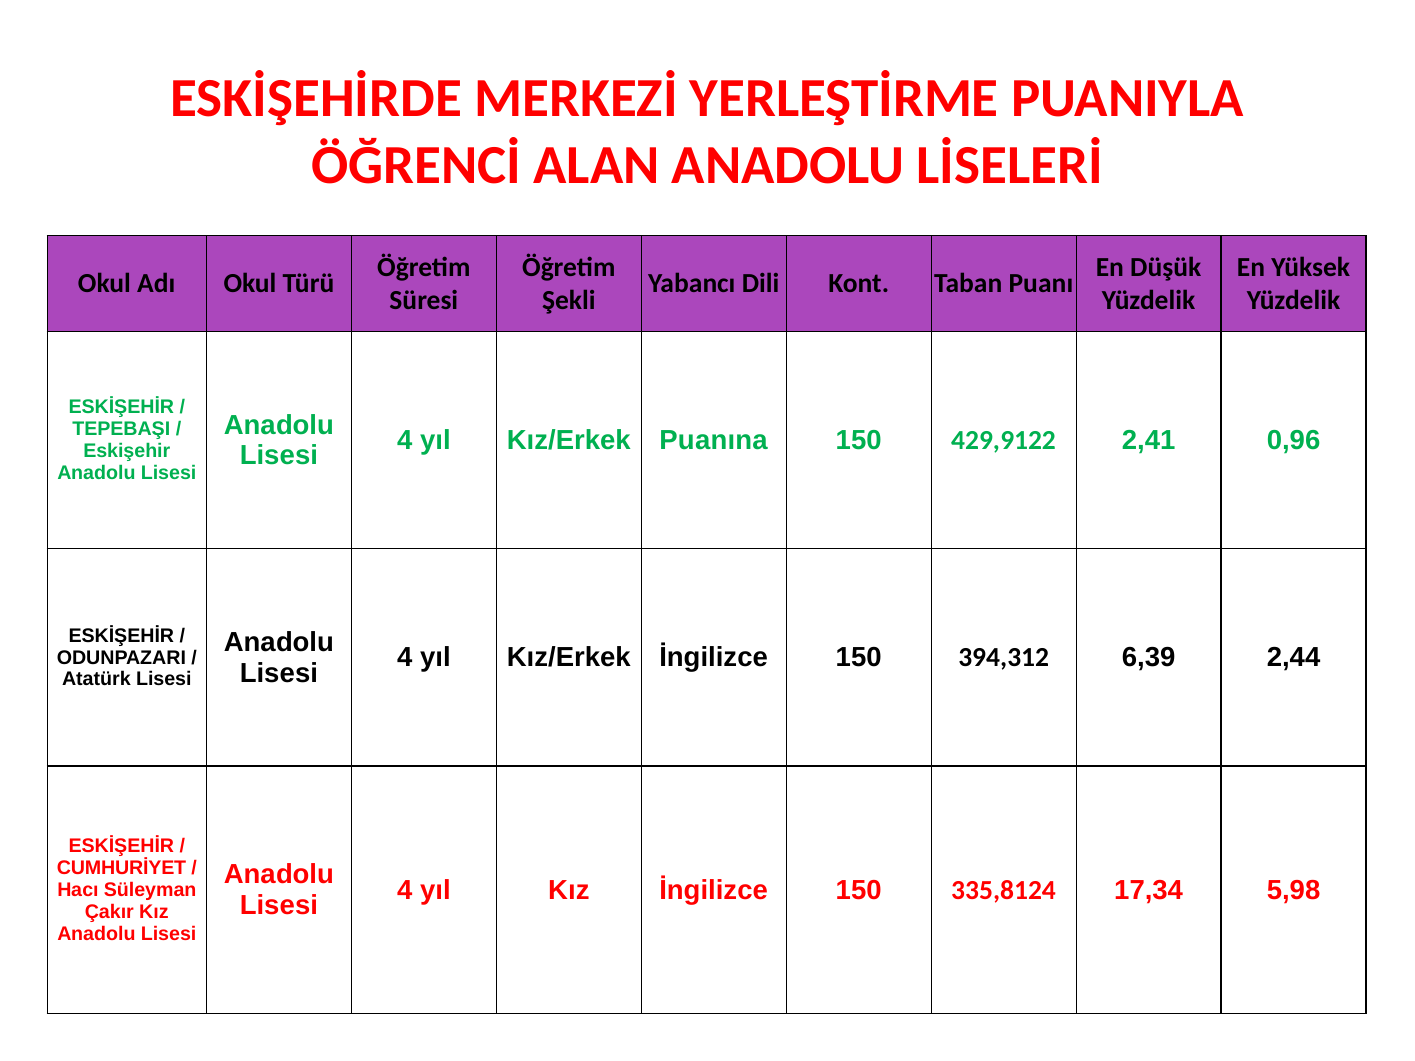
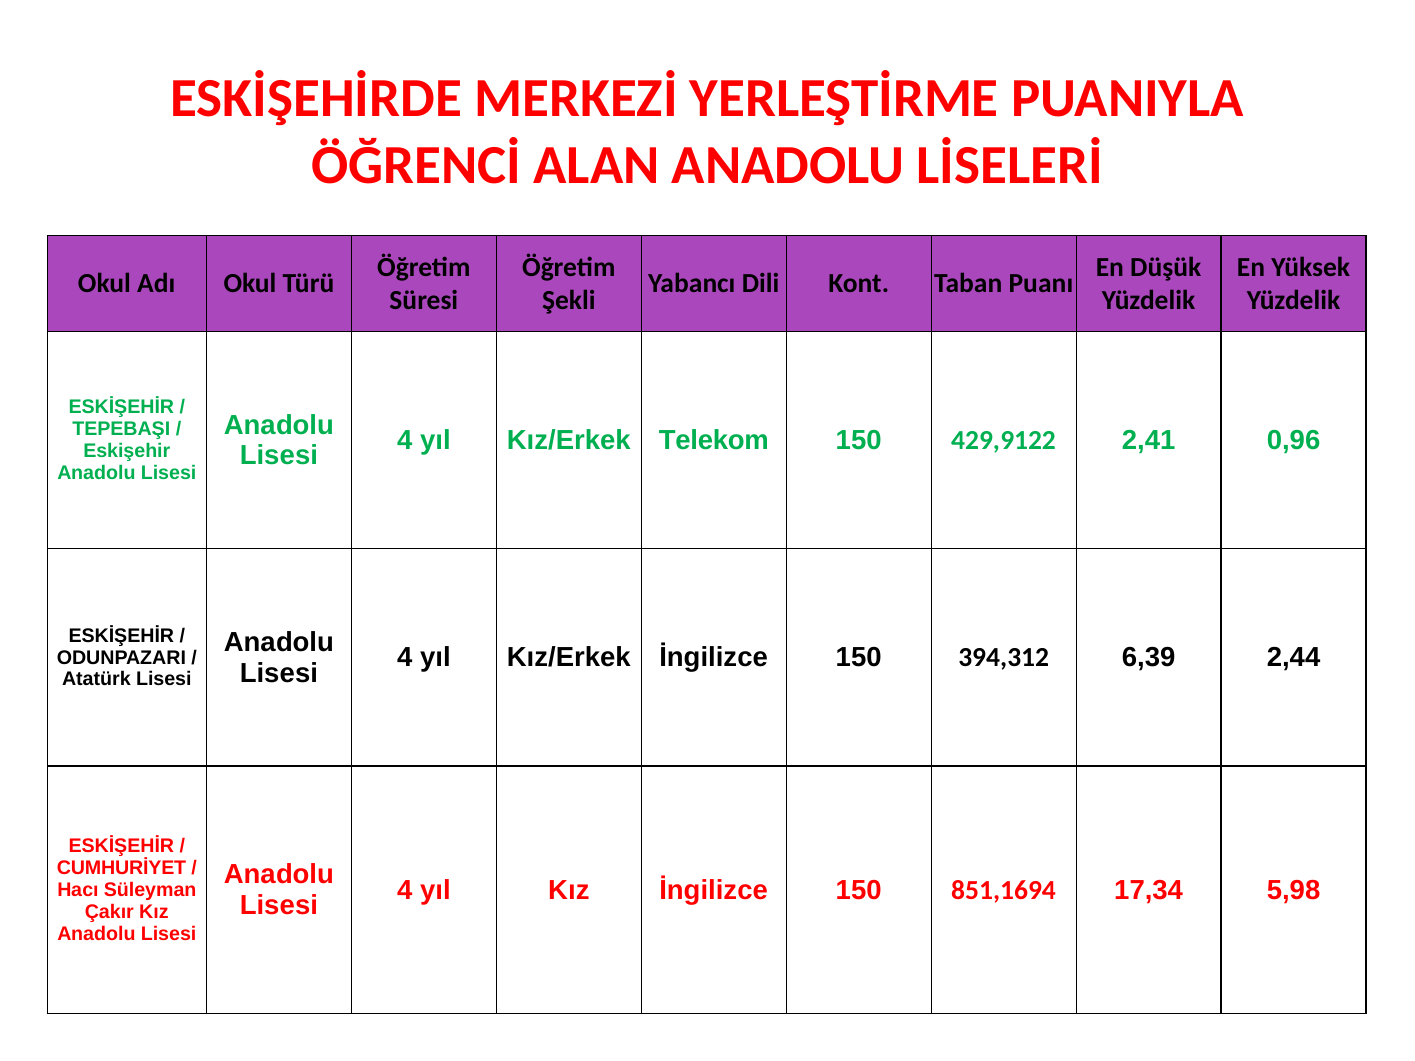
Puanına: Puanına -> Telekom
335,8124: 335,8124 -> 851,1694
